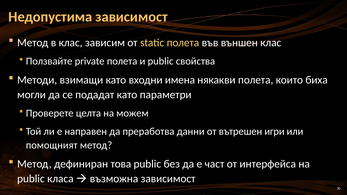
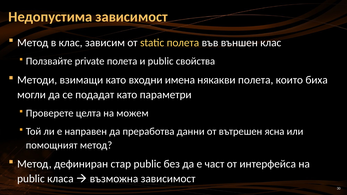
игри: игри -> ясна
това: това -> стар
